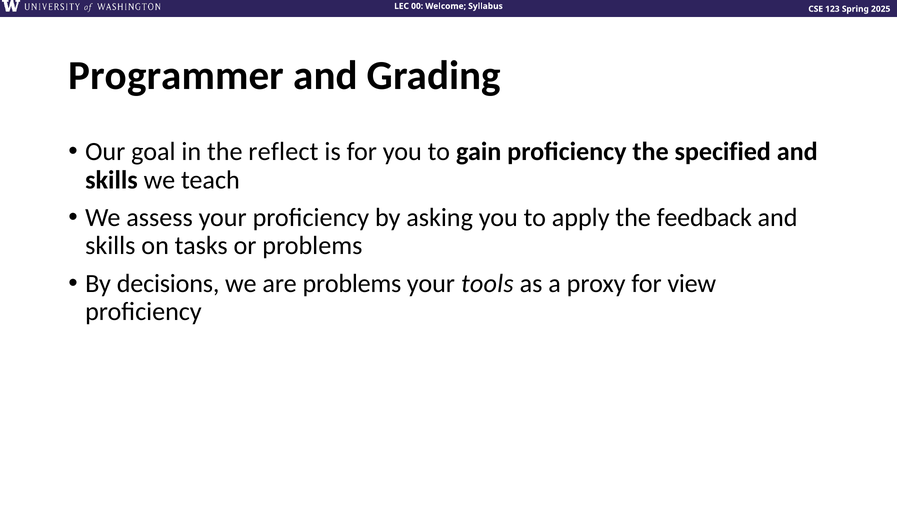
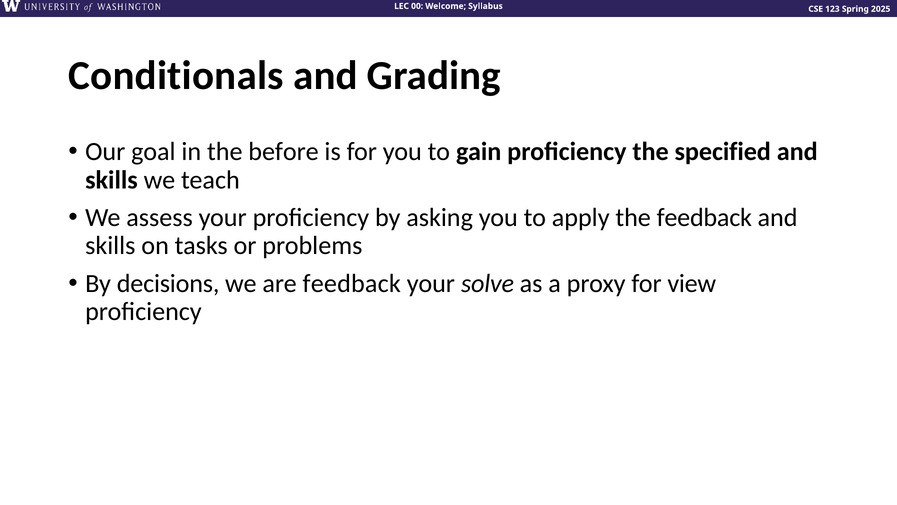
Programmer: Programmer -> Conditionals
reflect: reflect -> before
are problems: problems -> feedback
tools: tools -> solve
